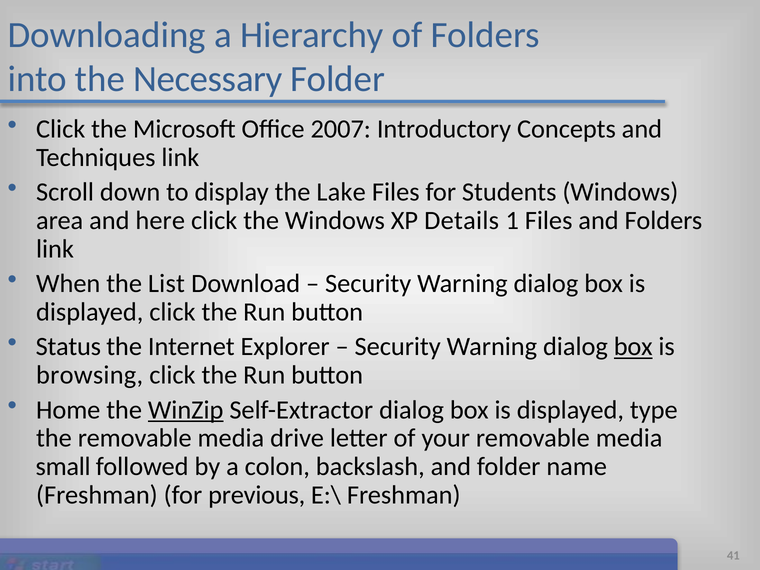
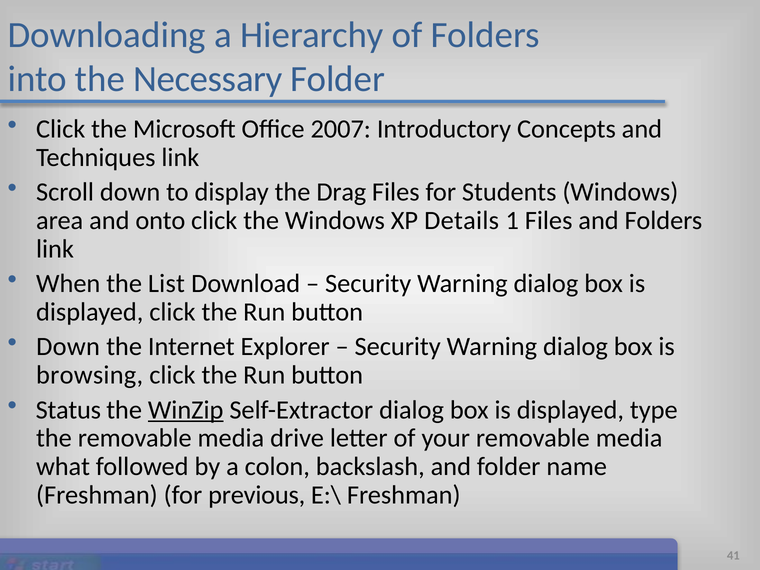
Lake: Lake -> Drag
here: here -> onto
Status at (68, 347): Status -> Down
box at (633, 347) underline: present -> none
Home: Home -> Status
small: small -> what
